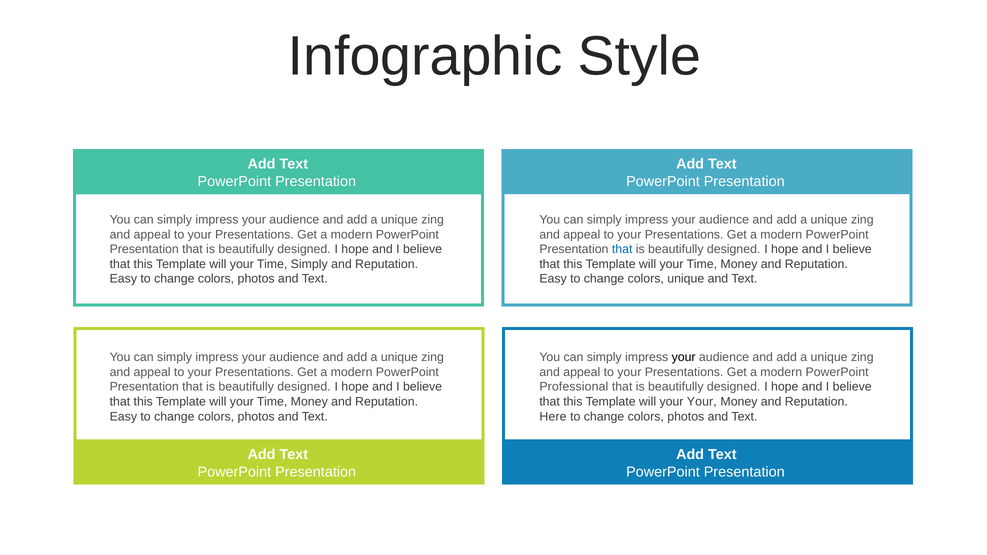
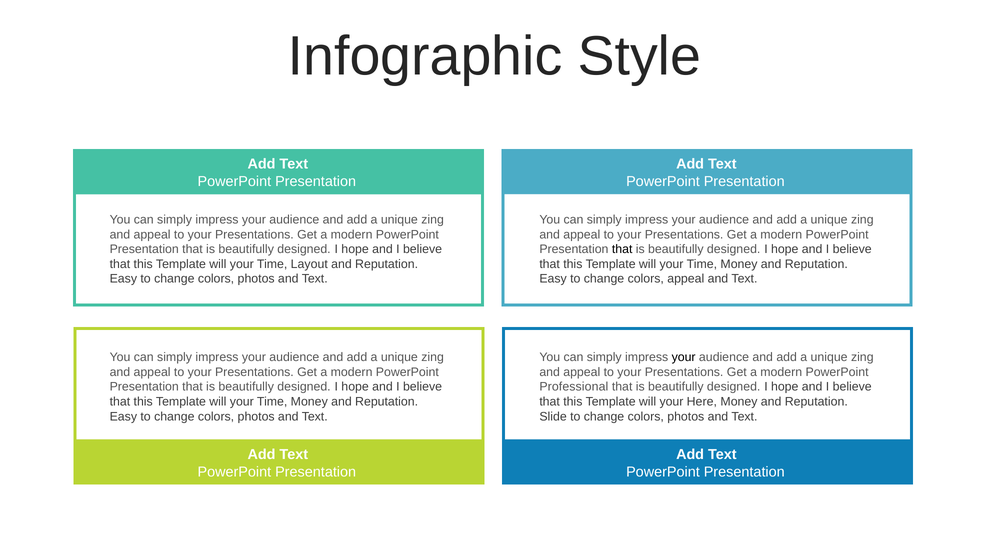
that at (622, 249) colour: blue -> black
Time Simply: Simply -> Layout
colors unique: unique -> appeal
your Your: Your -> Here
Here: Here -> Slide
